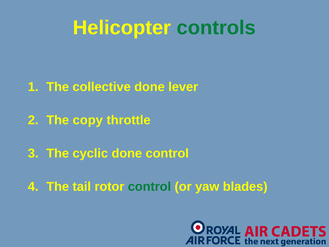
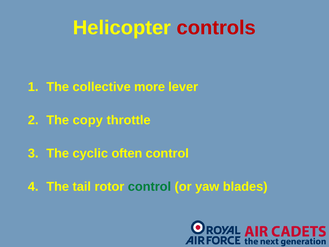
controls colour: green -> red
collective done: done -> more
cyclic done: done -> often
